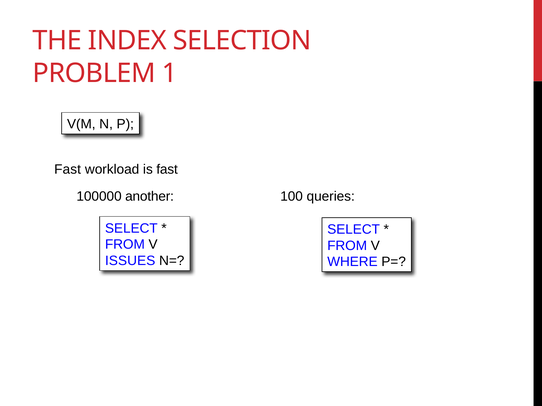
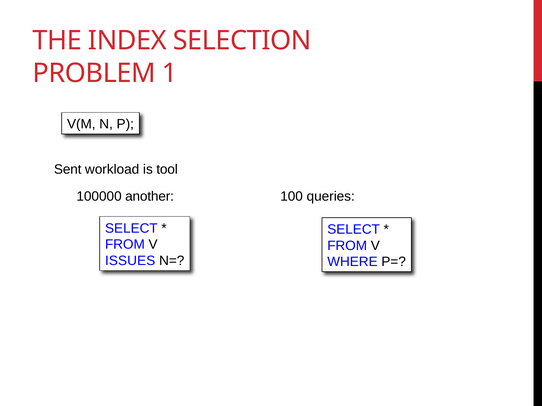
Fast at (68, 170): Fast -> Sent
is fast: fast -> tool
